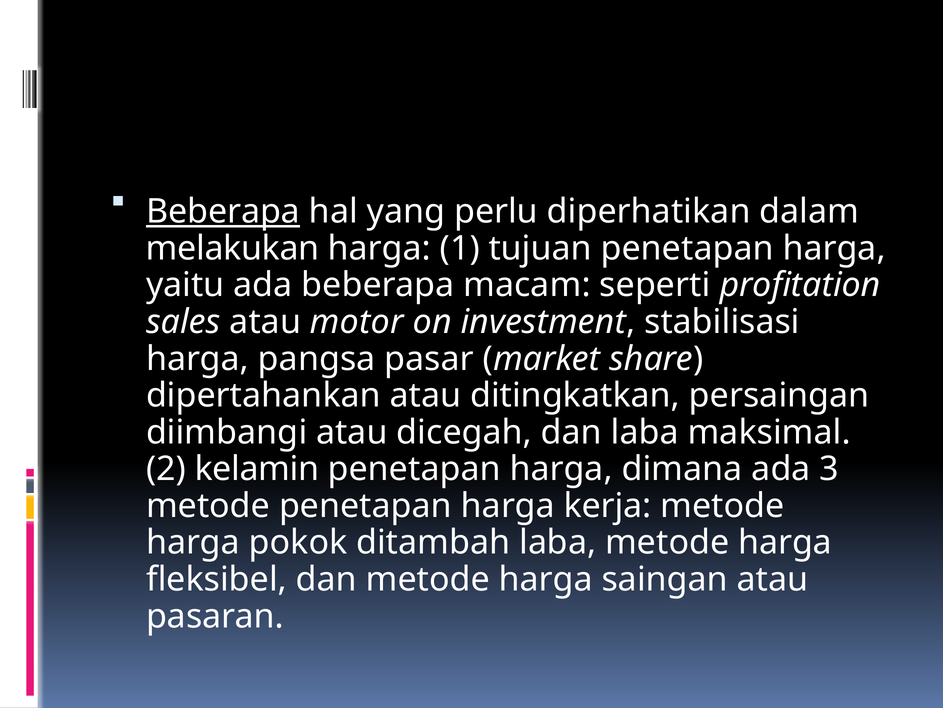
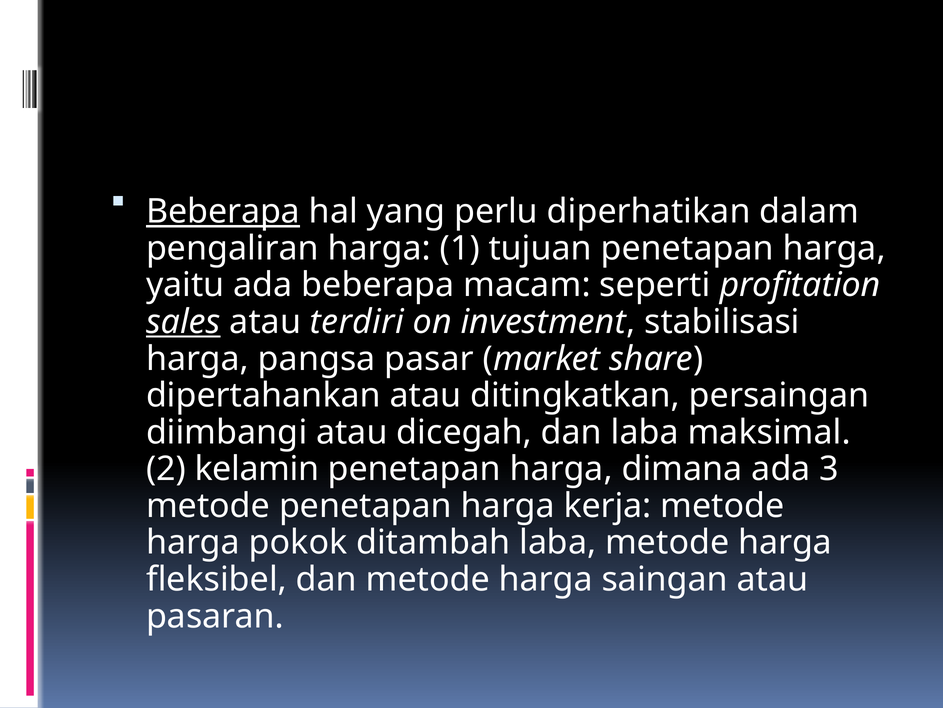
melakukan: melakukan -> pengaliran
sales underline: none -> present
motor: motor -> terdiri
